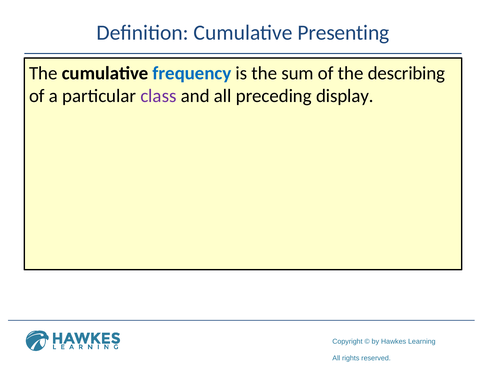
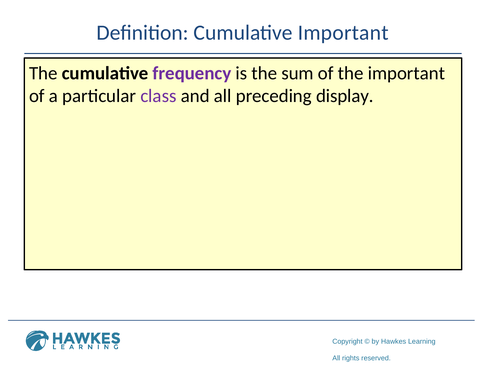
Cumulative Presenting: Presenting -> Important
frequency colour: blue -> purple
the describing: describing -> important
